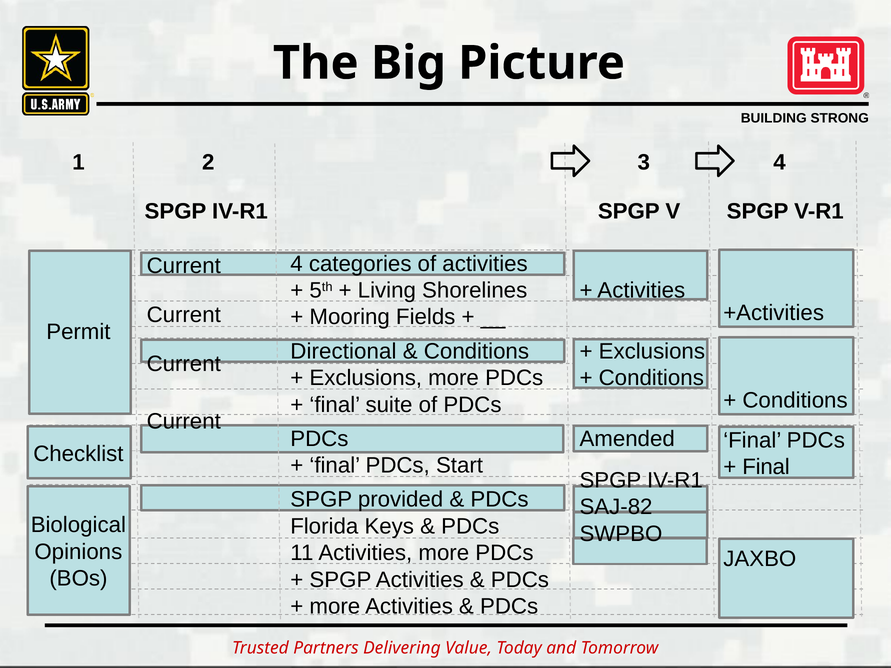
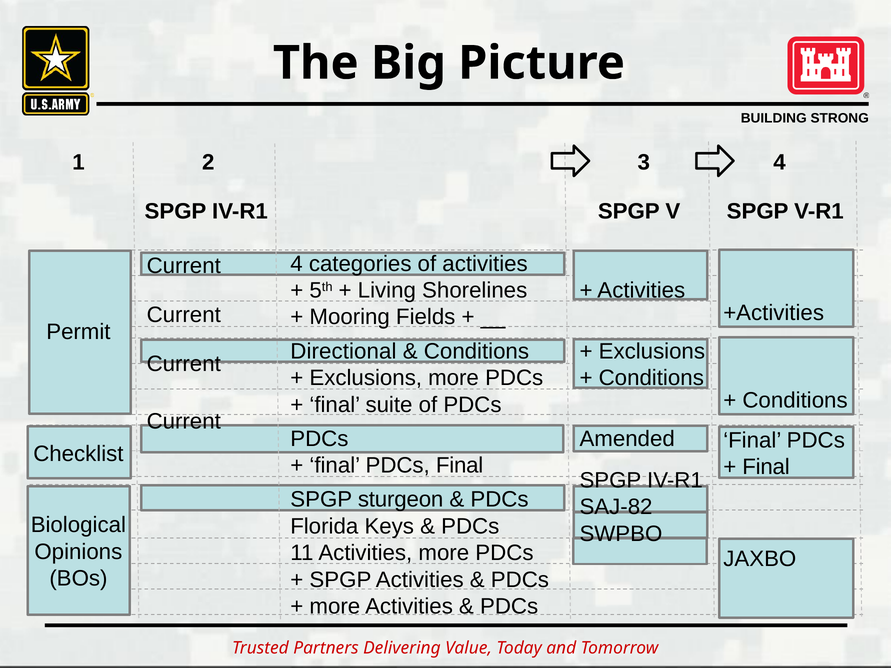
PDCs Start: Start -> Final
provided: provided -> sturgeon
